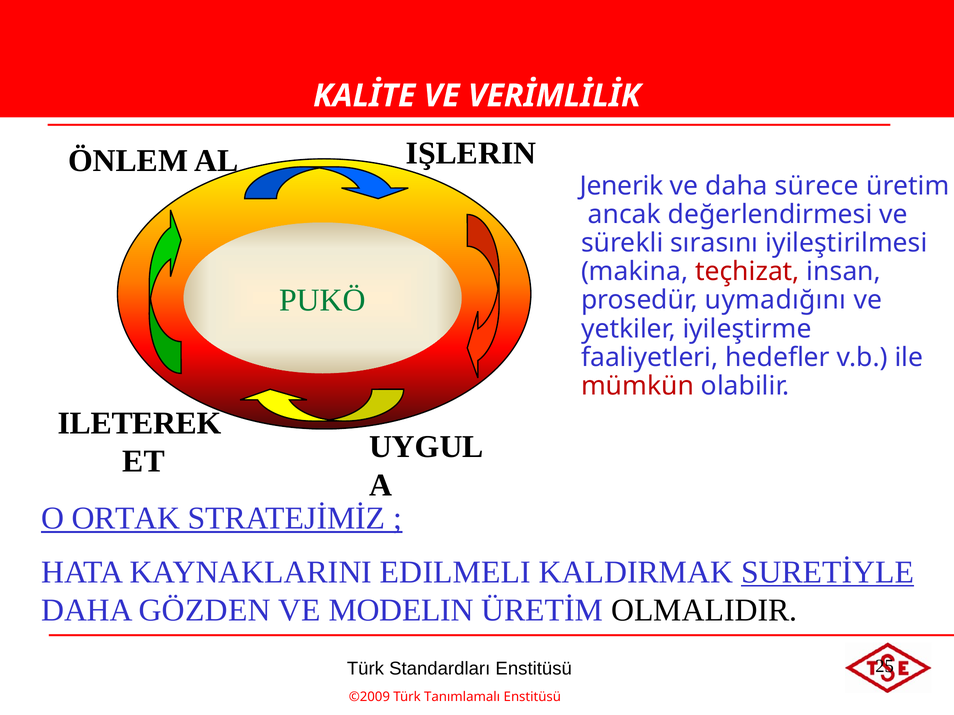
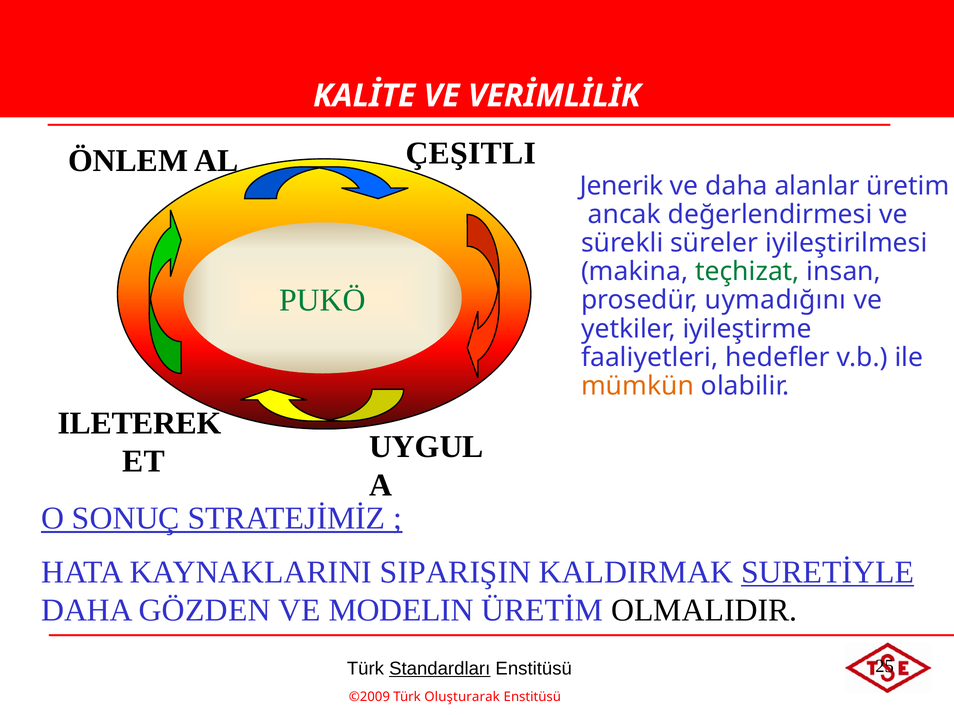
IŞLERIN: IŞLERIN -> ÇEŞITLI
sürece: sürece -> alanlar
sırasını: sırasını -> süreler
teçhizat colour: red -> green
mümkün colour: red -> orange
ORTAK: ORTAK -> SONUÇ
EDILMELI: EDILMELI -> SIPARIŞIN
Standardları underline: none -> present
Tanımlamalı: Tanımlamalı -> Oluşturarak
